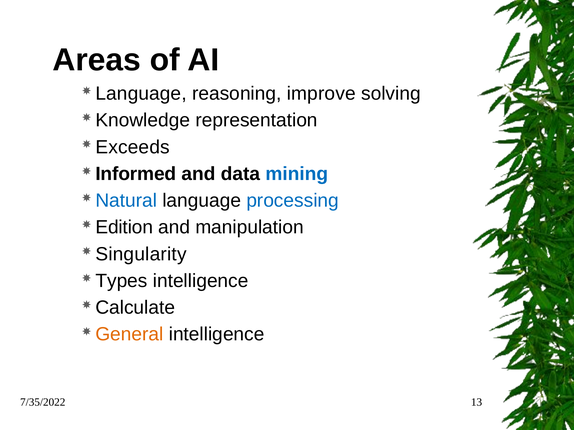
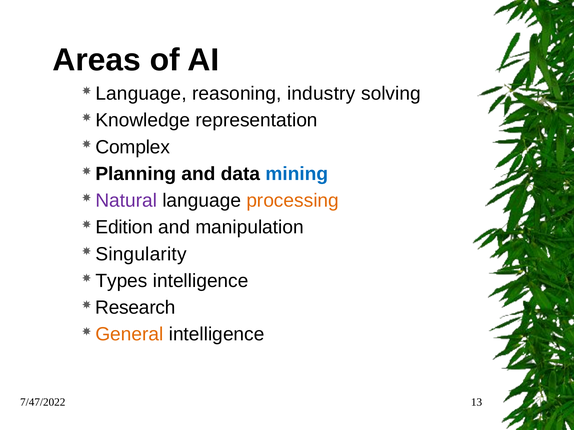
improve: improve -> industry
Exceeds: Exceeds -> Complex
Informed: Informed -> Planning
Natural colour: blue -> purple
processing colour: blue -> orange
Calculate: Calculate -> Research
7/35/2022: 7/35/2022 -> 7/47/2022
